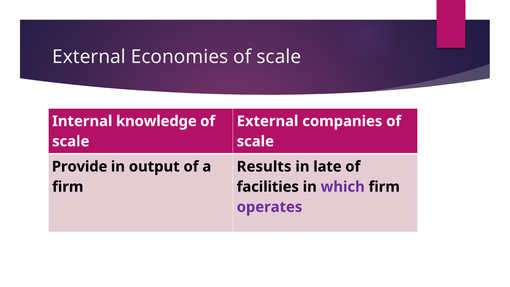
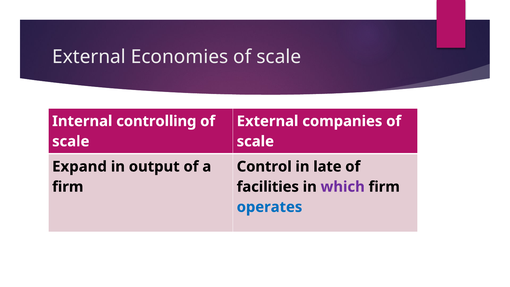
knowledge: knowledge -> controlling
Provide: Provide -> Expand
Results: Results -> Control
operates colour: purple -> blue
